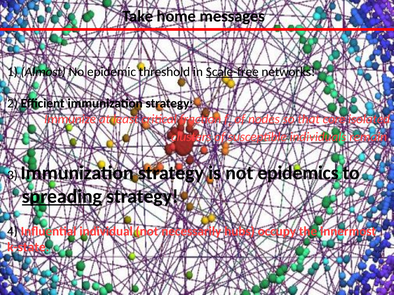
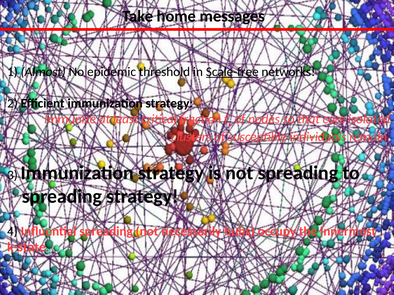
not epidemics: epidemics -> spreading
spreading at (62, 197) underline: present -> none
Influential individual: individual -> spreading
